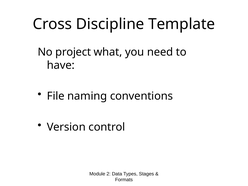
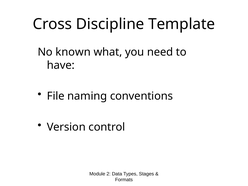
project: project -> known
